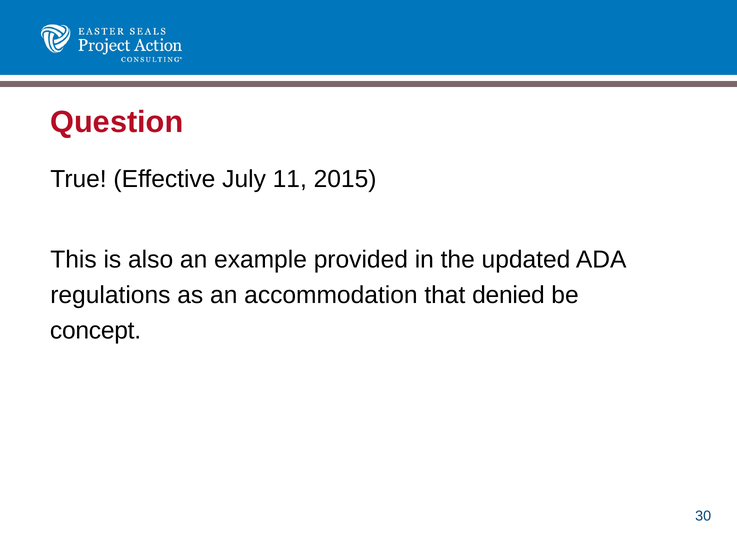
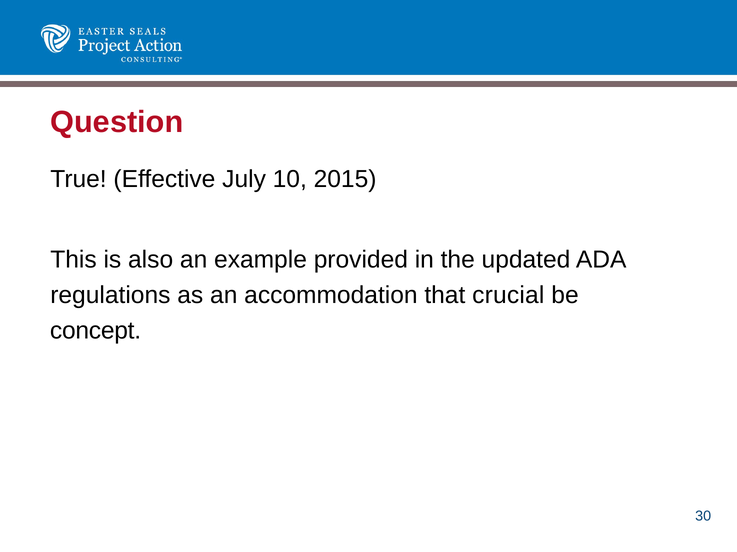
11: 11 -> 10
denied: denied -> crucial
